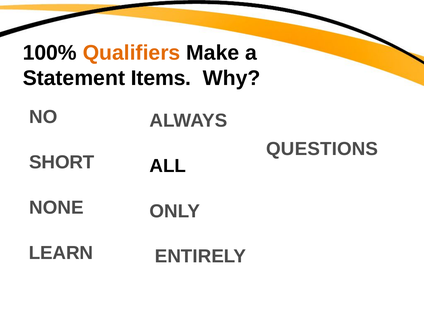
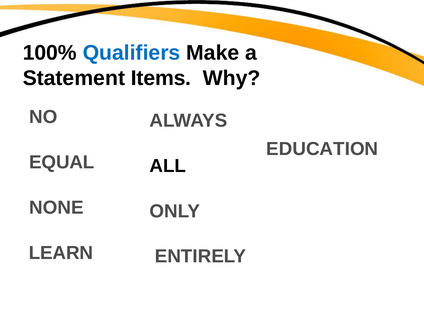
Qualifiers colour: orange -> blue
QUESTIONS: QUESTIONS -> EDUCATION
SHORT: SHORT -> EQUAL
